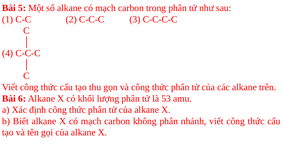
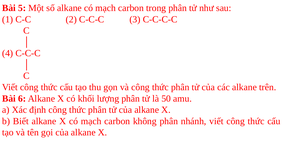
53: 53 -> 50
